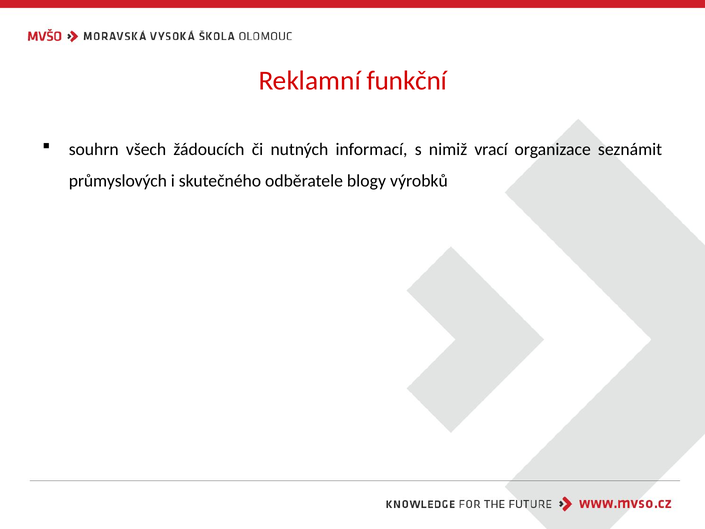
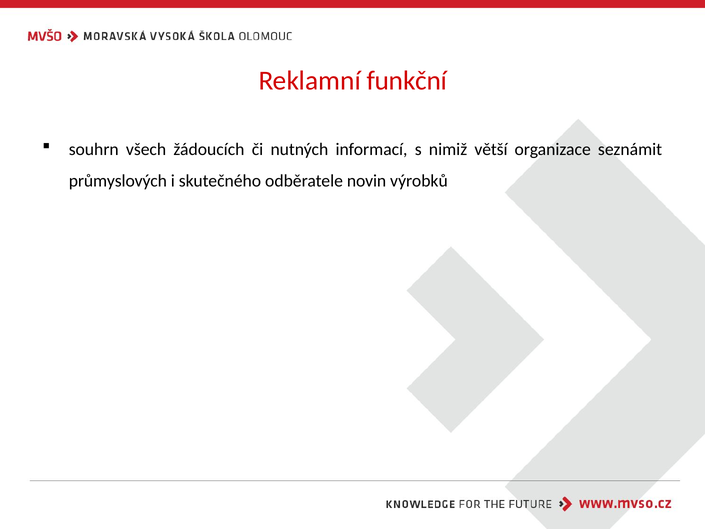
vrací: vrací -> větší
blogy: blogy -> novin
